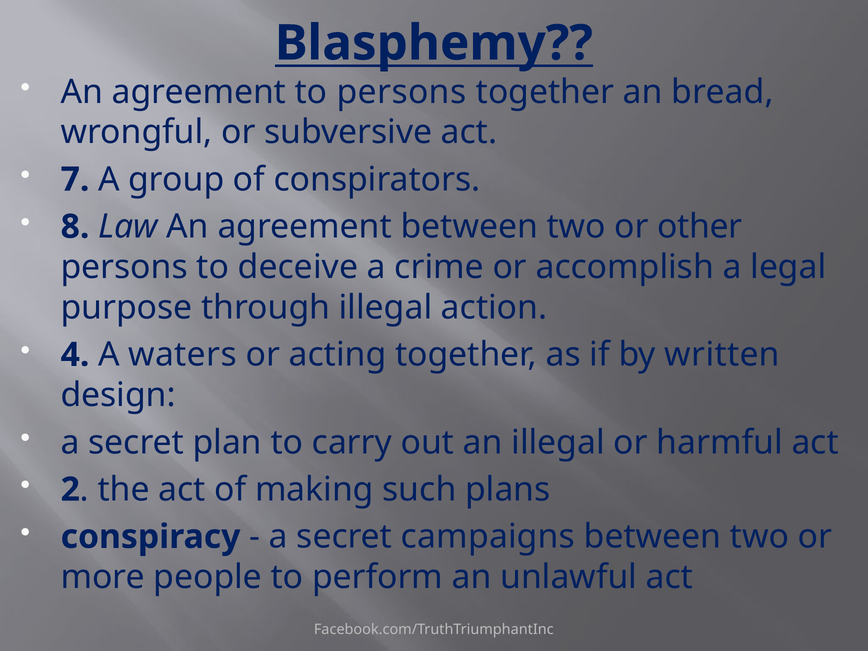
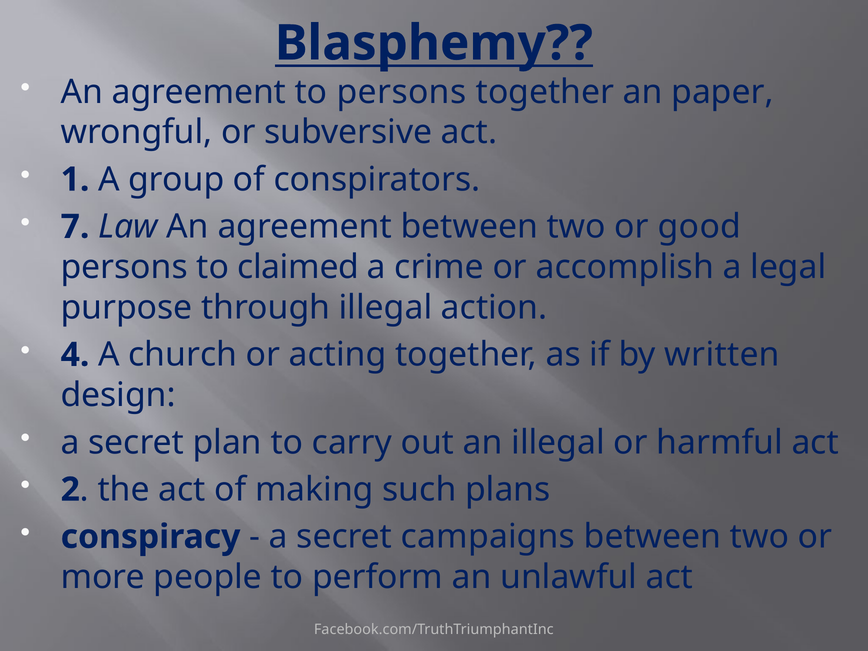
bread: bread -> paper
7: 7 -> 1
8: 8 -> 7
other: other -> good
deceive: deceive -> claimed
waters: waters -> church
